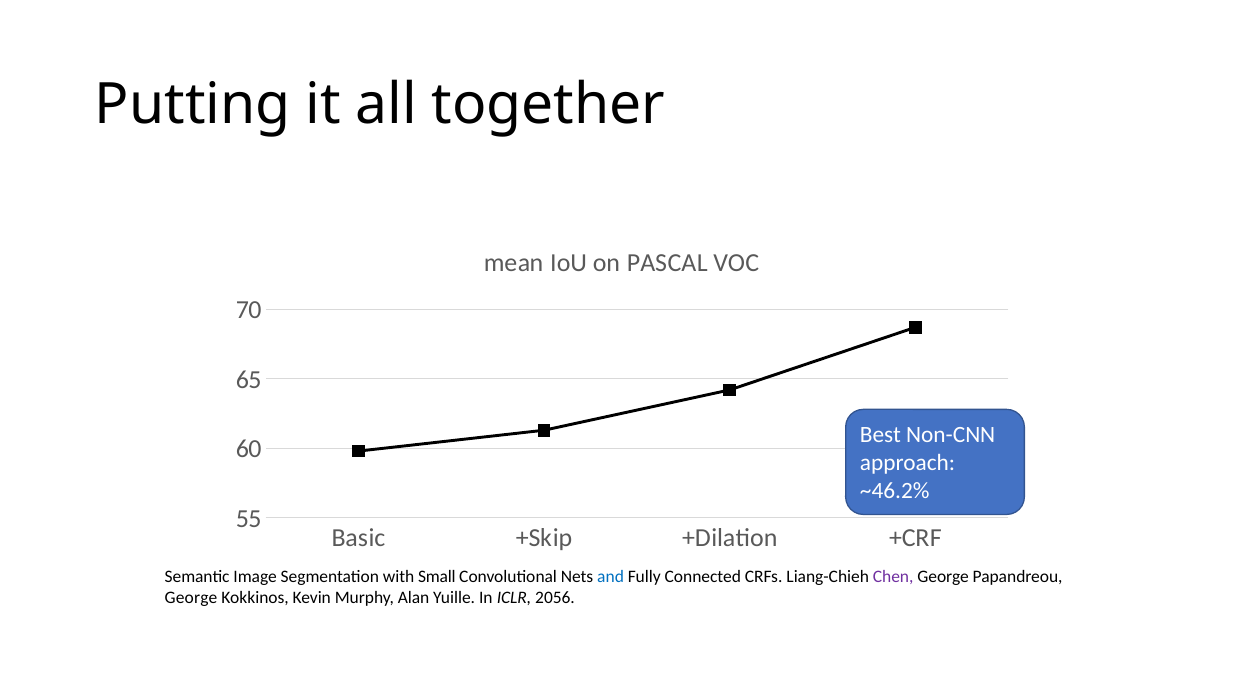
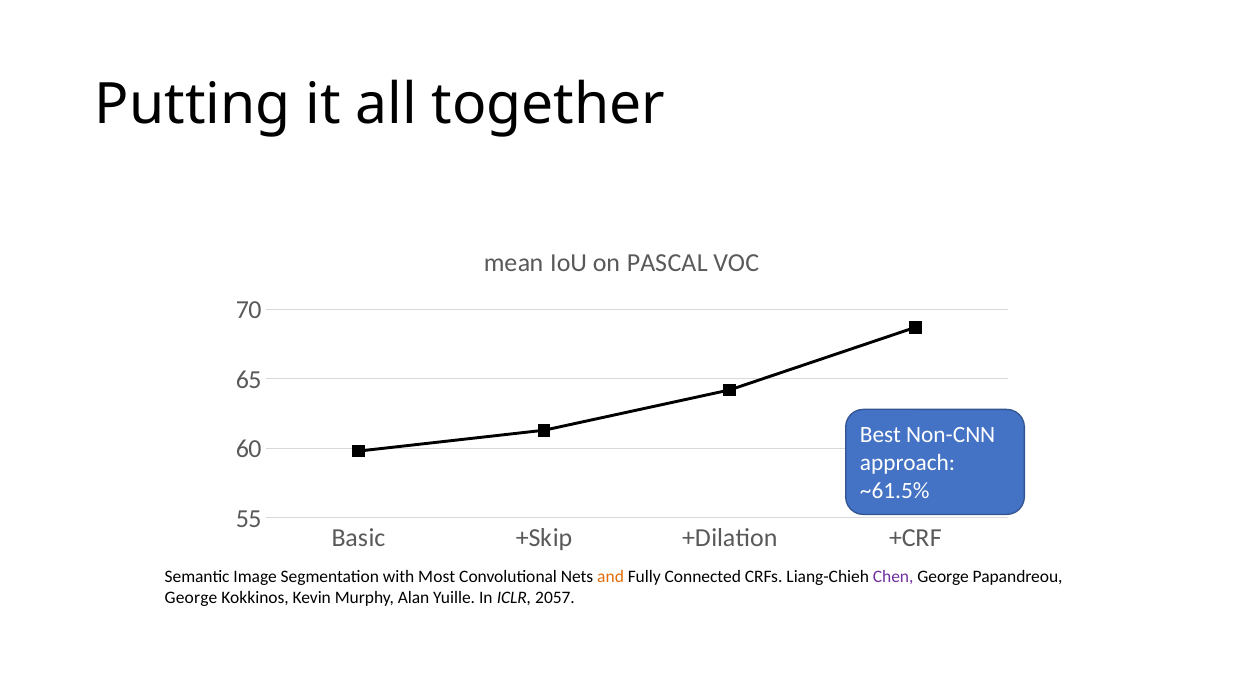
~46.2%: ~46.2% -> ~61.5%
Small: Small -> Most
and colour: blue -> orange
2056: 2056 -> 2057
